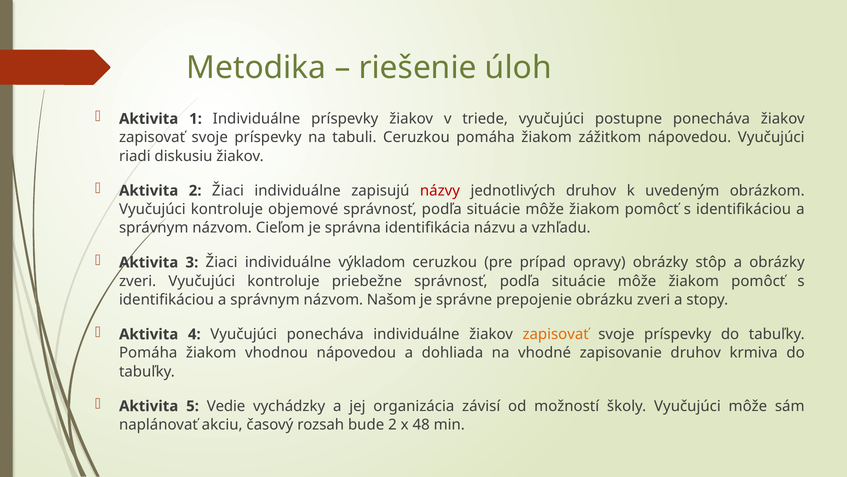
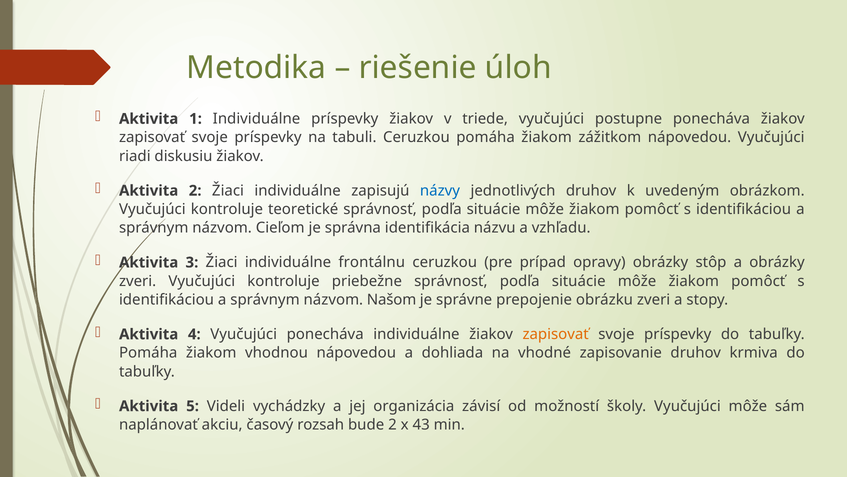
názvy colour: red -> blue
objemové: objemové -> teoretické
výkladom: výkladom -> frontálnu
Vedie: Vedie -> Videli
48: 48 -> 43
